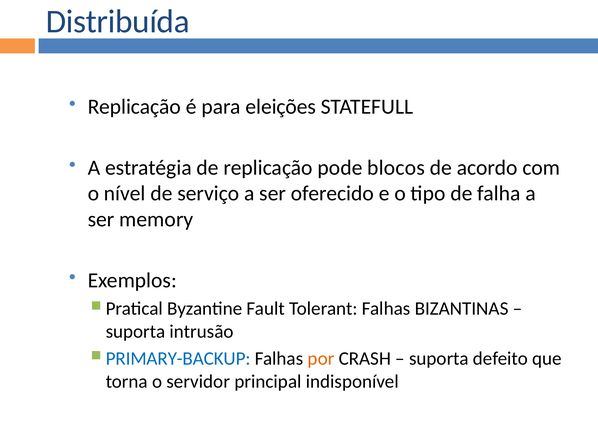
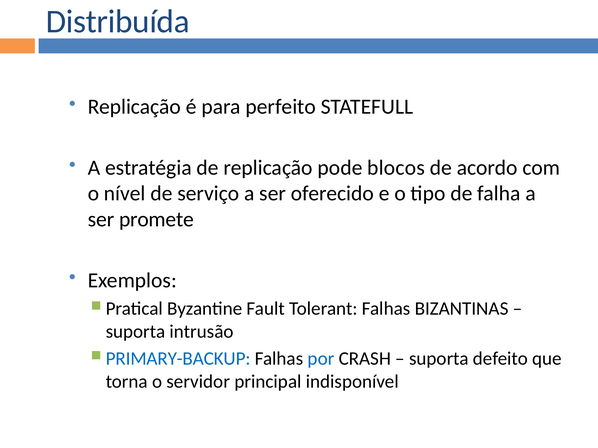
eleições: eleições -> perfeito
memory: memory -> promete
por colour: orange -> blue
